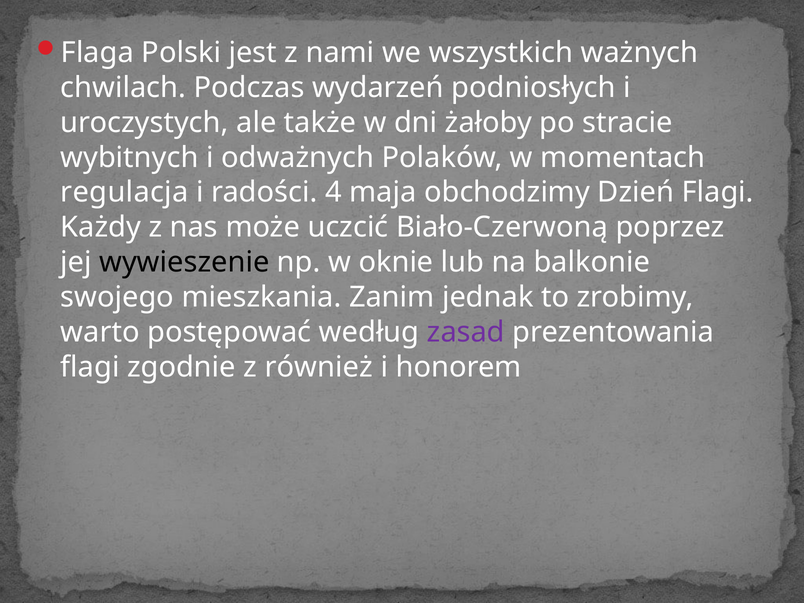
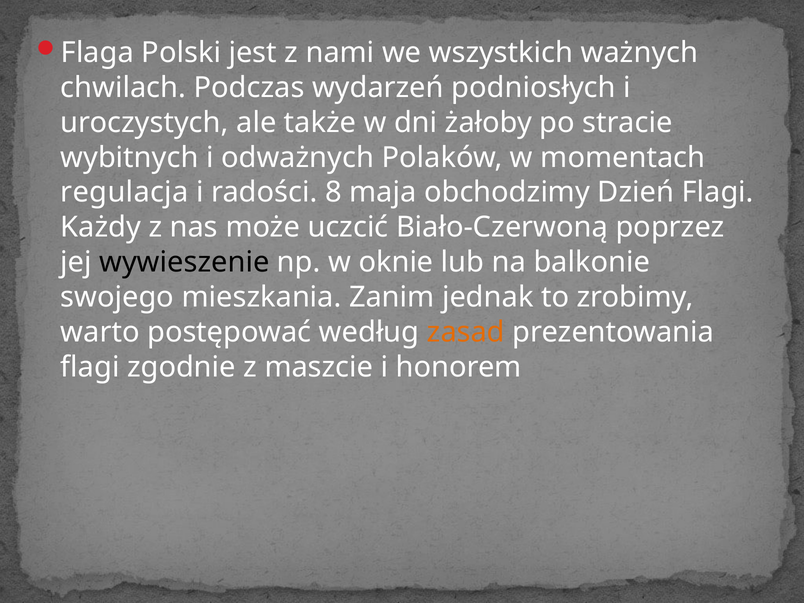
4: 4 -> 8
zasad colour: purple -> orange
również: również -> maszcie
